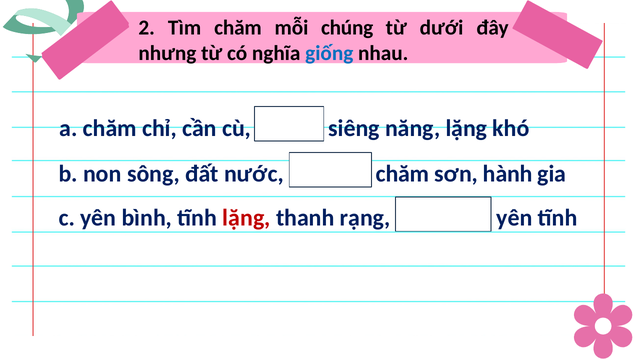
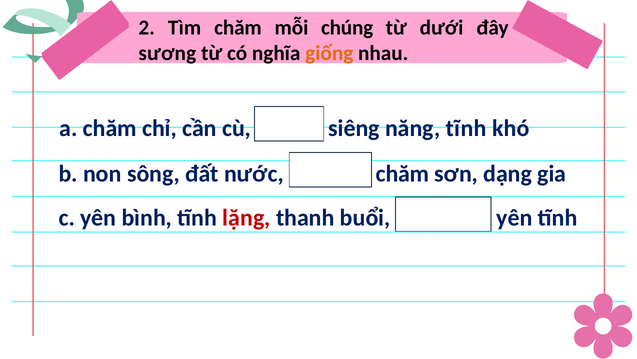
nhưng: nhưng -> sương
giống colour: blue -> orange
năng lặng: lặng -> tĩnh
hành: hành -> dạng
rạng: rạng -> buổi
